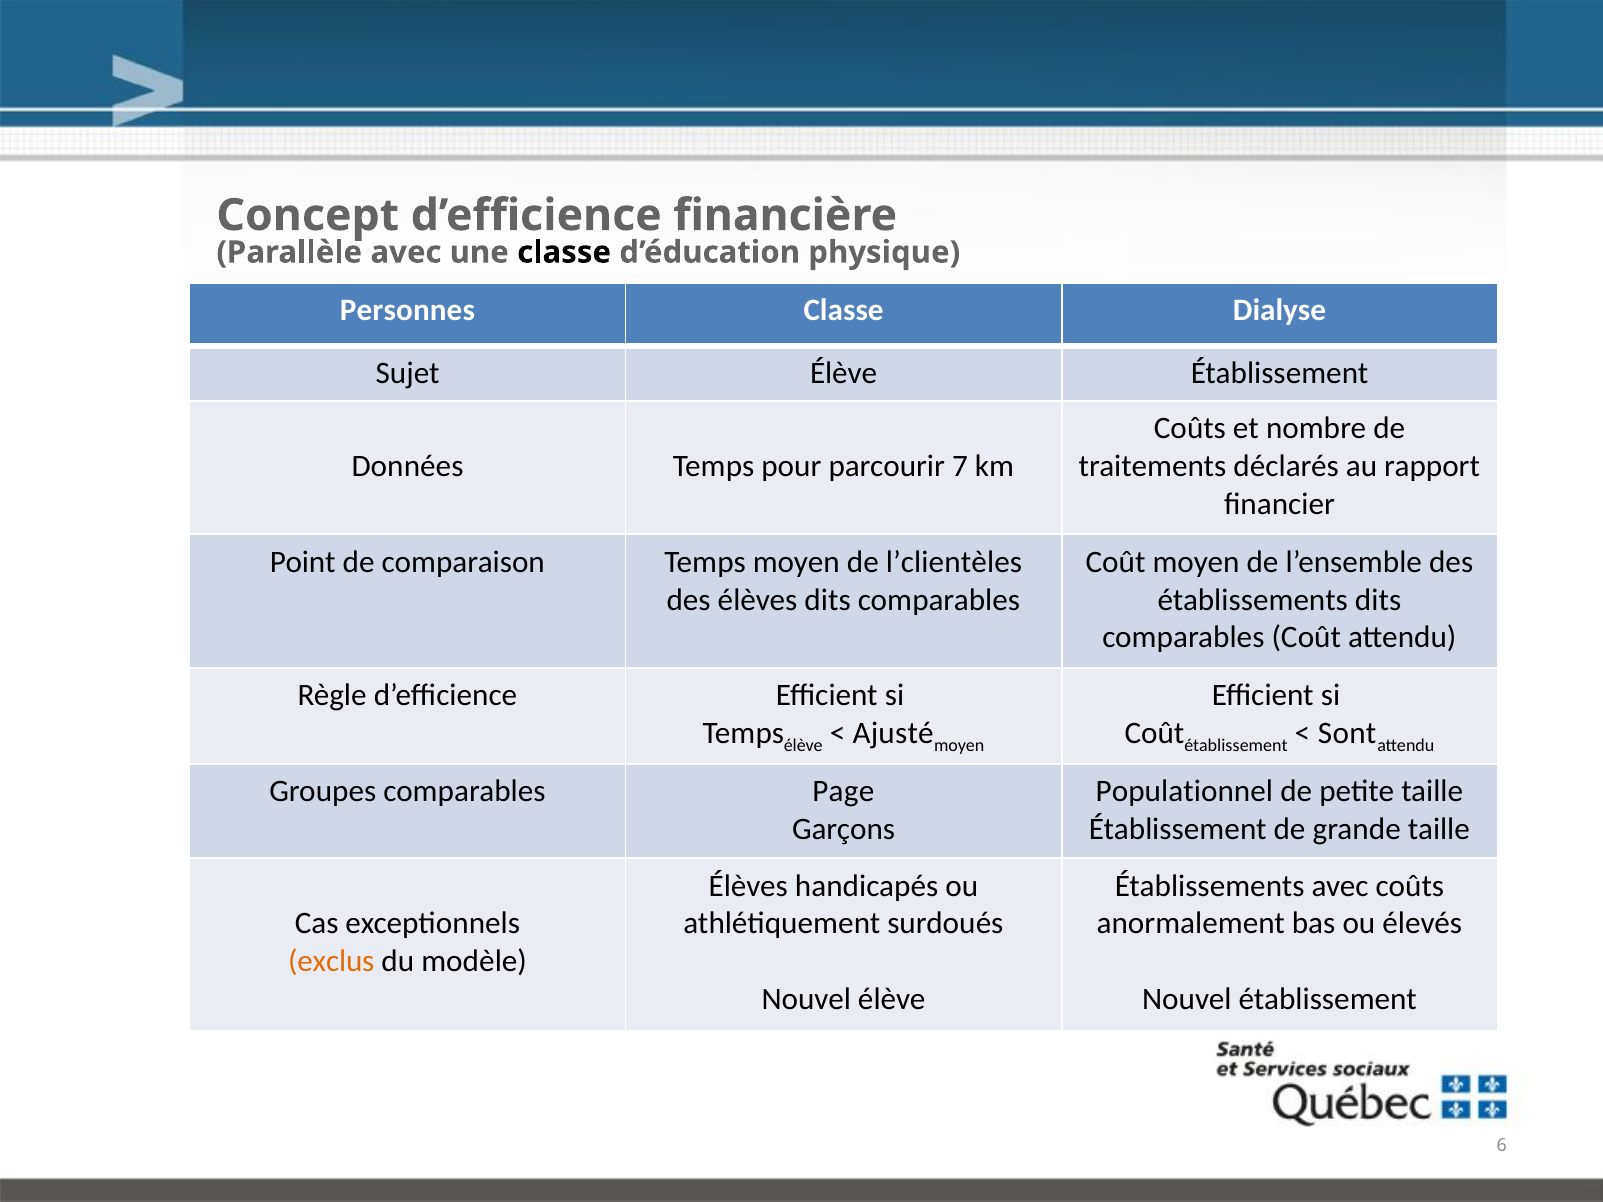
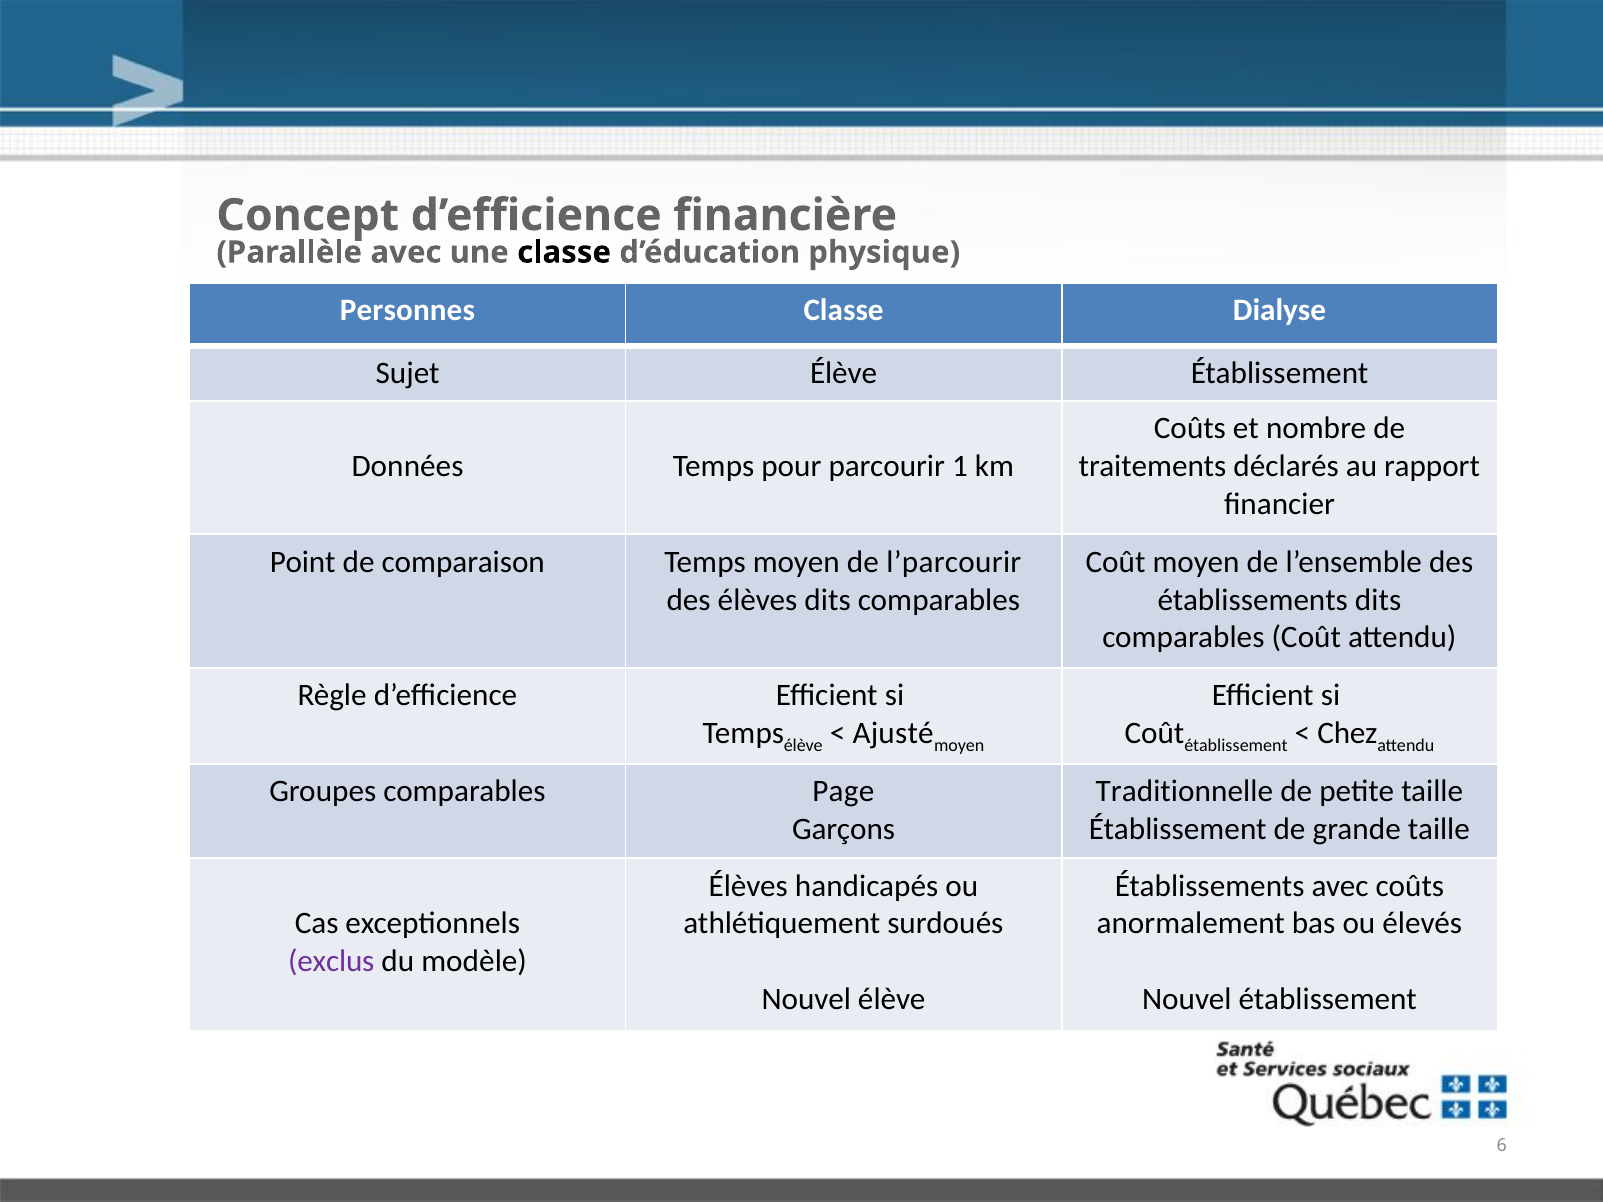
7: 7 -> 1
l’clientèles: l’clientèles -> l’parcourir
Sont: Sont -> Chez
Populationnel: Populationnel -> Traditionnelle
exclus colour: orange -> purple
